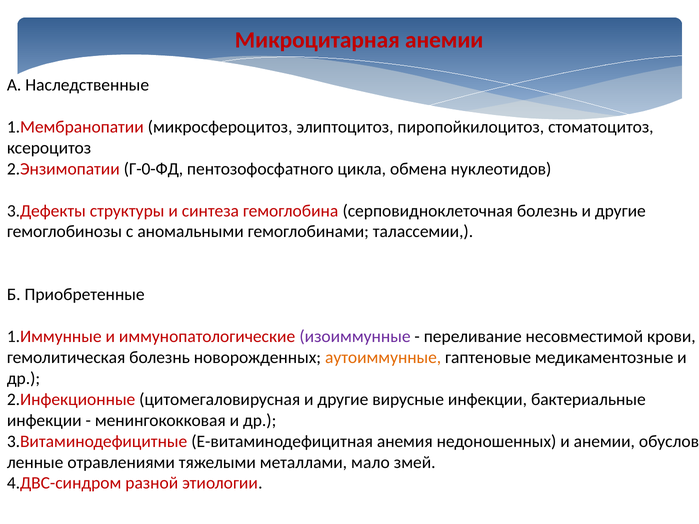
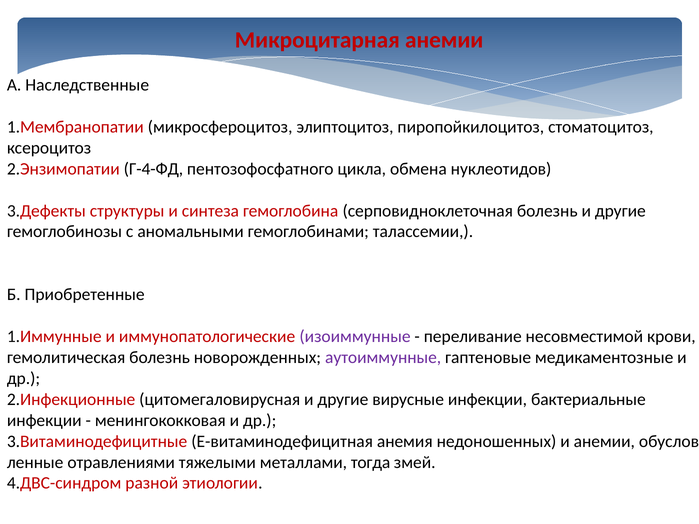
Г-0-ФД: Г-0-ФД -> Г-4-ФД
аутоиммунные colour: orange -> purple
мало: мало -> тогда
